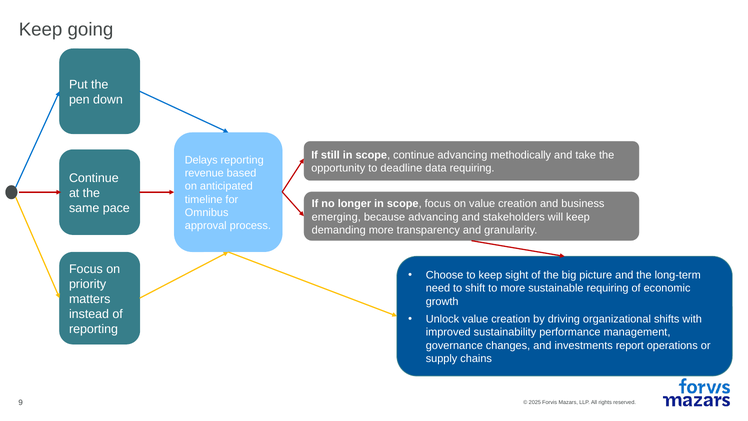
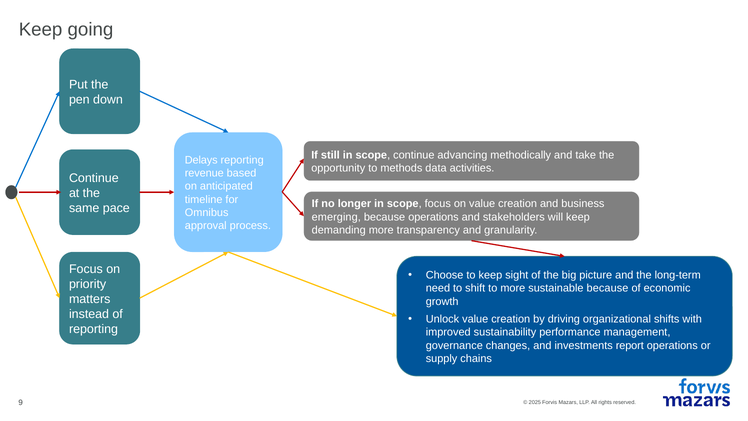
deadline: deadline -> methods
data requiring: requiring -> activities
because advancing: advancing -> operations
sustainable requiring: requiring -> because
